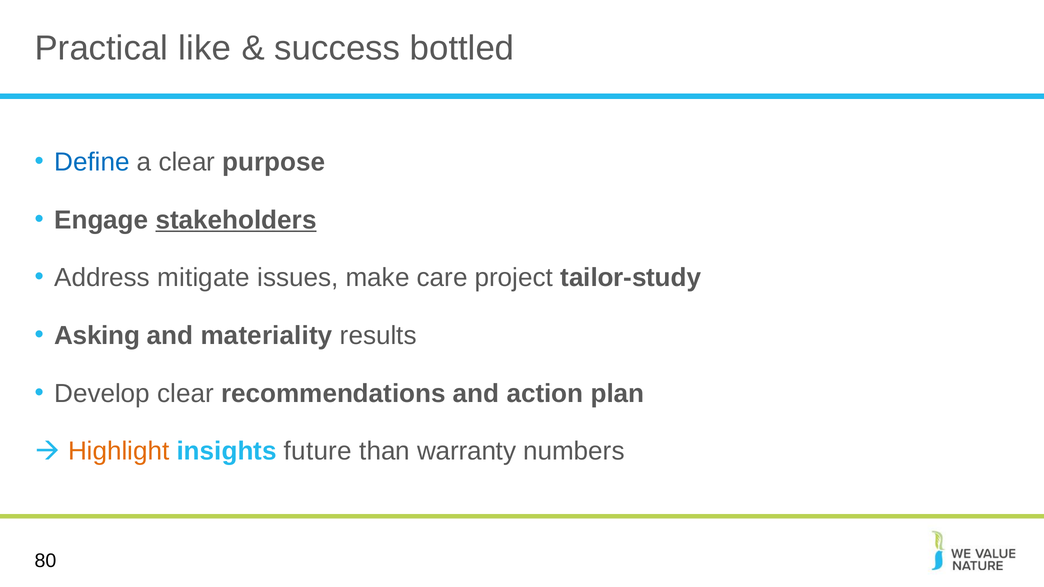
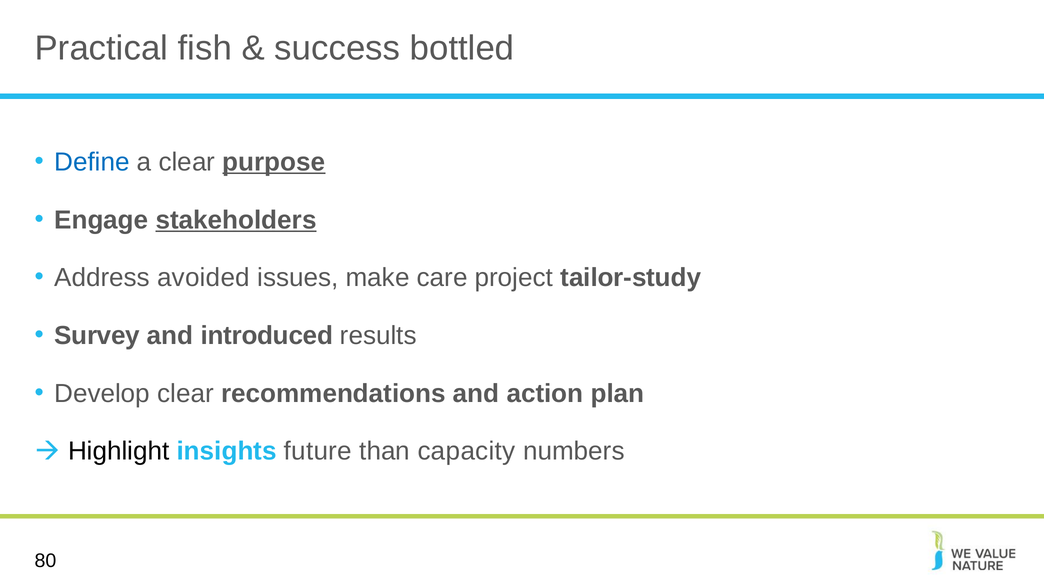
like: like -> fish
purpose underline: none -> present
mitigate: mitigate -> avoided
Asking: Asking -> Survey
materiality: materiality -> introduced
Highlight colour: orange -> black
warranty: warranty -> capacity
